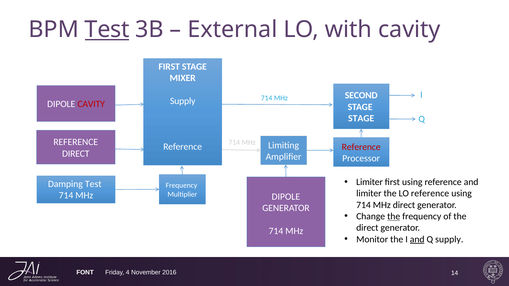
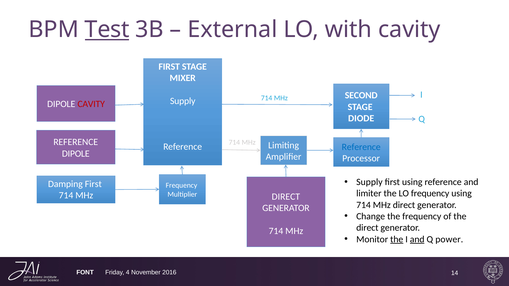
STAGE at (361, 118): STAGE -> DIODE
Reference at (361, 147) colour: red -> blue
DIRECT at (76, 154): DIRECT -> DIPOLE
Limiter at (370, 182): Limiter -> Supply
Damping Test: Test -> First
LO reference: reference -> frequency
DIPOLE at (286, 197): DIPOLE -> DIRECT
the at (394, 217) underline: present -> none
the at (397, 240) underline: none -> present
Q supply: supply -> power
